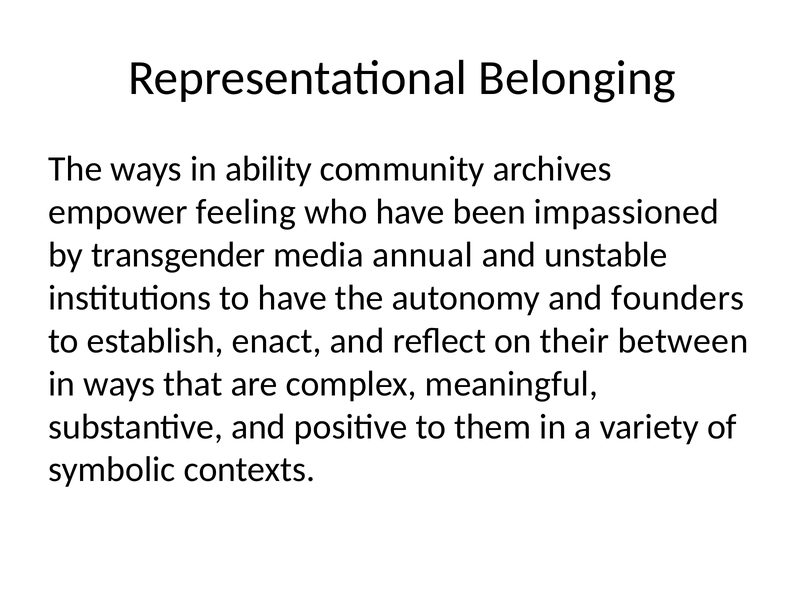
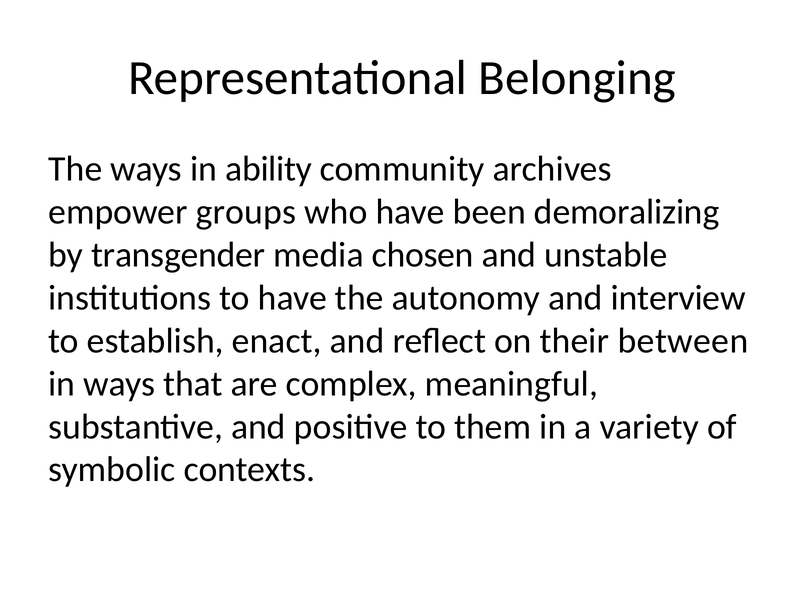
feeling: feeling -> groups
impassioned: impassioned -> demoralizing
annual: annual -> chosen
founders: founders -> interview
